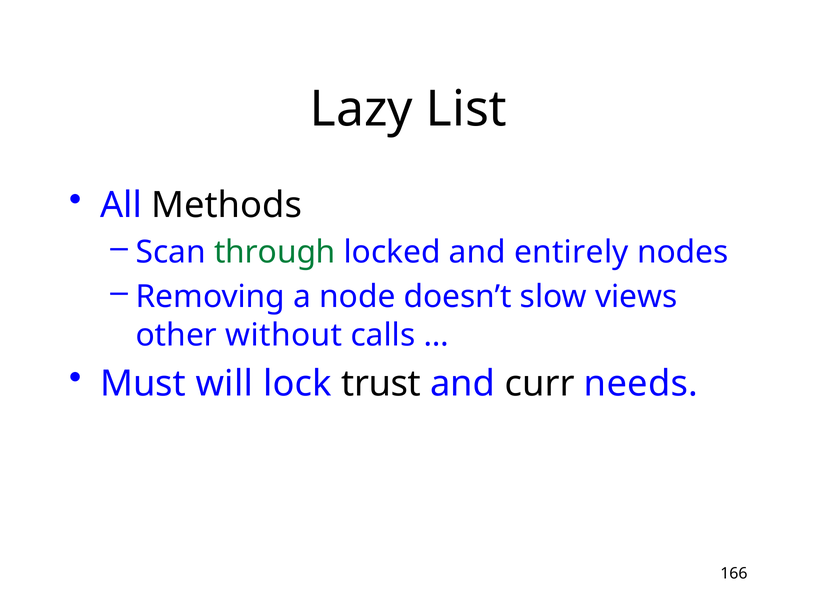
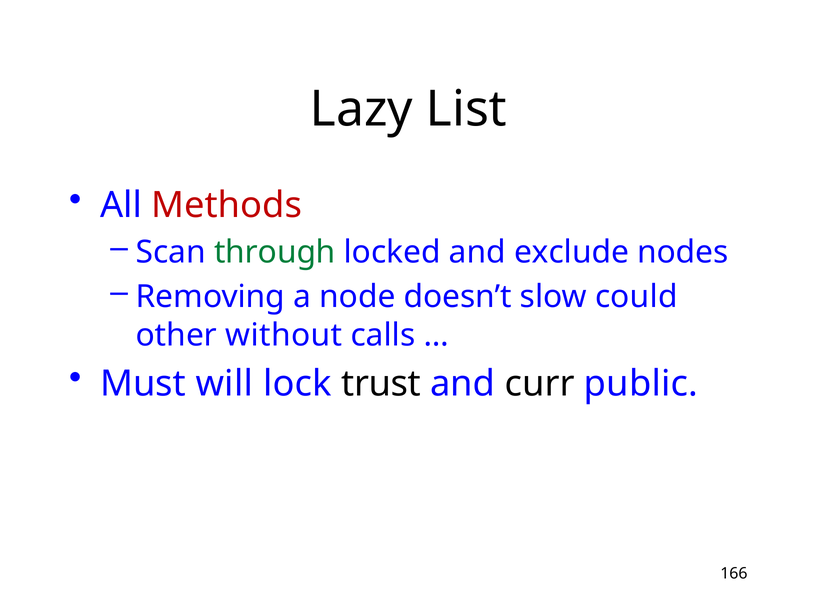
Methods colour: black -> red
entirely: entirely -> exclude
views: views -> could
needs: needs -> public
